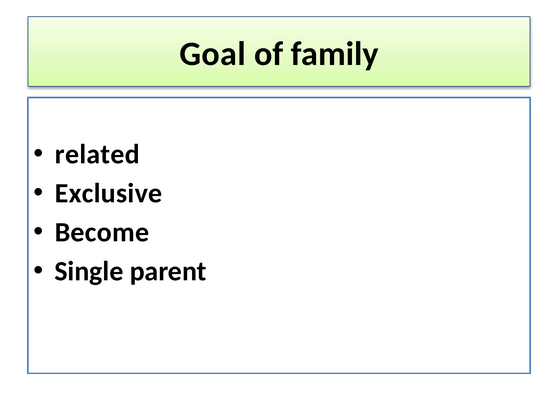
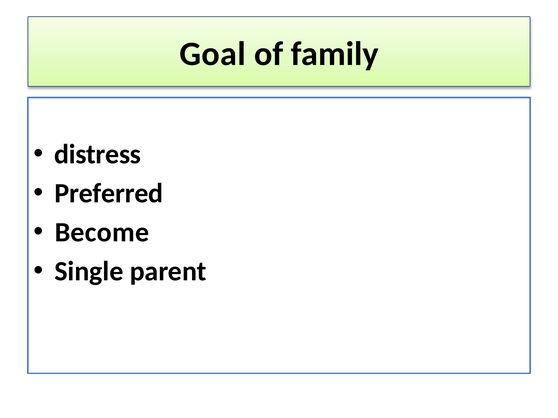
related: related -> distress
Exclusive: Exclusive -> Preferred
